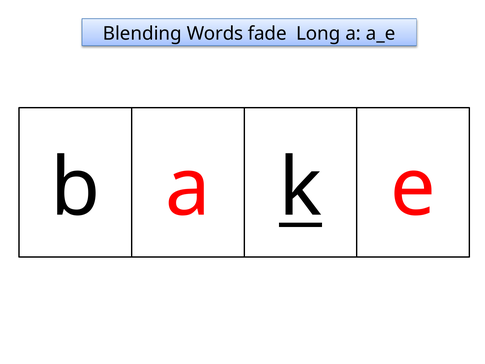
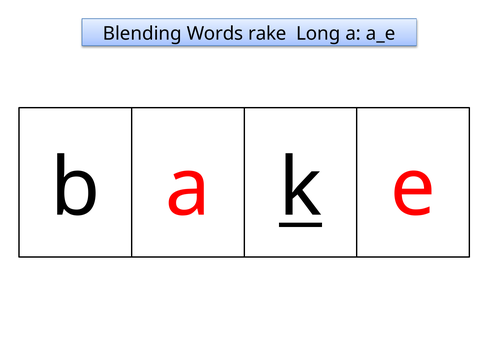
fade: fade -> rake
